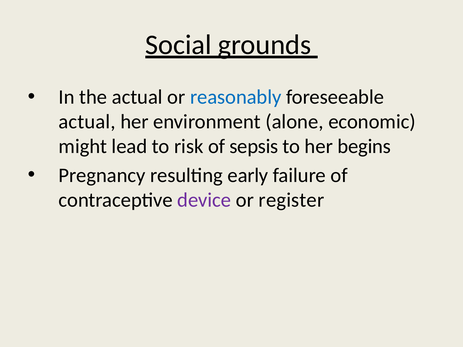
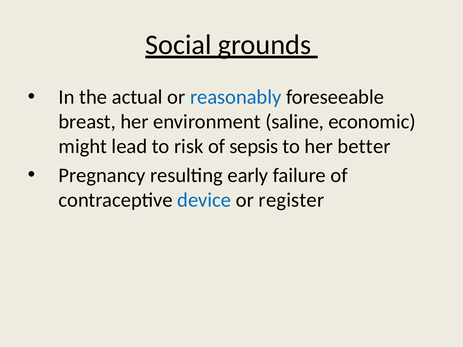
actual at (87, 122): actual -> breast
alone: alone -> saline
begins: begins -> better
device colour: purple -> blue
